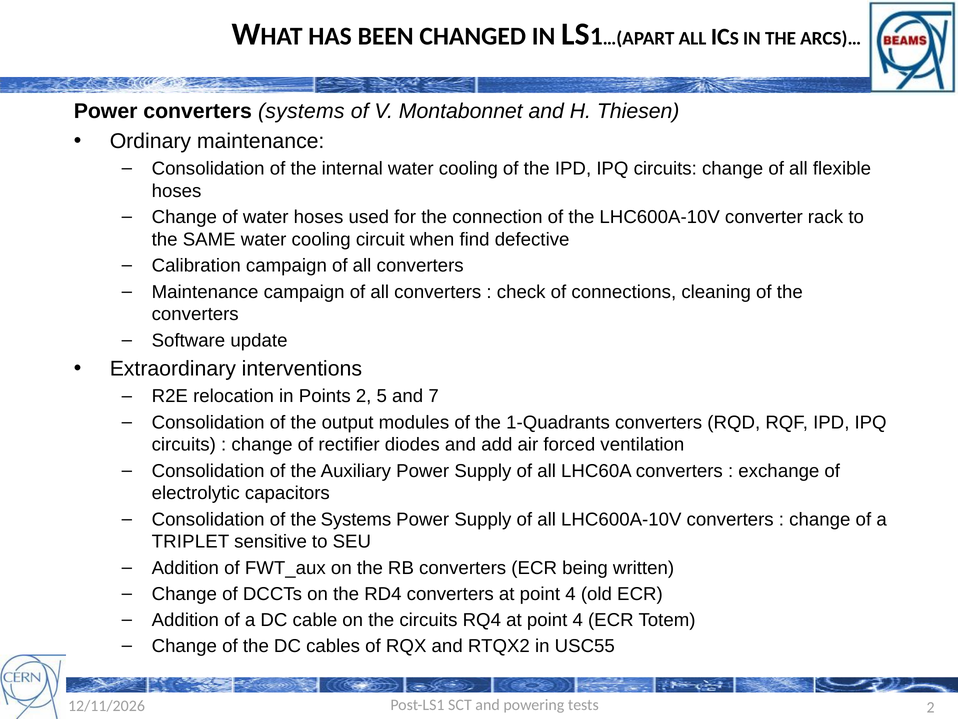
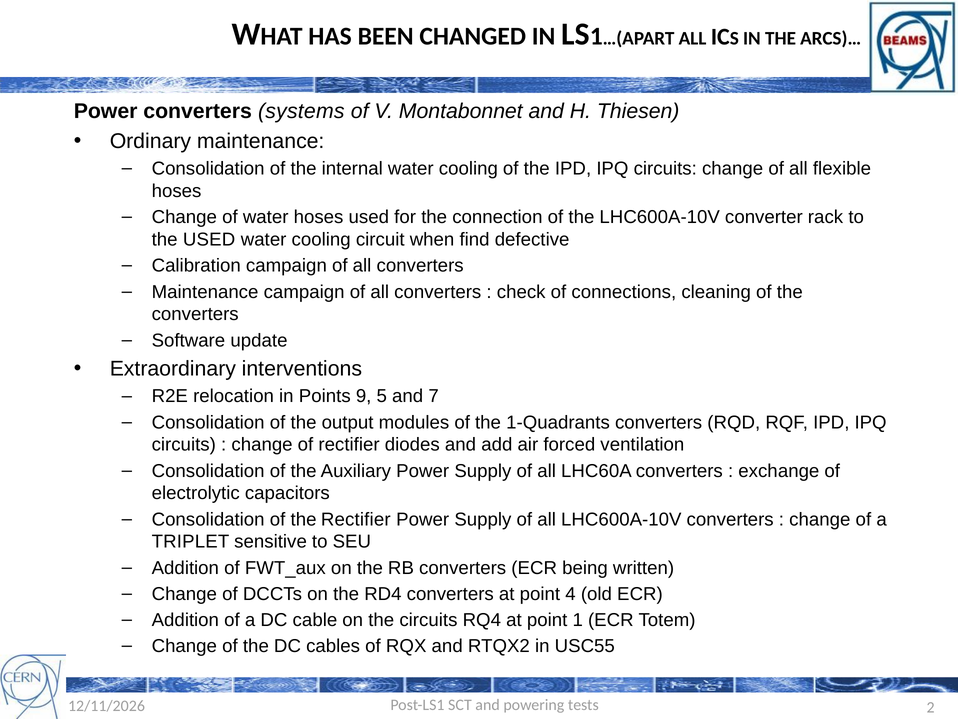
the SAME: SAME -> USED
Points 2: 2 -> 9
the Systems: Systems -> Rectifier
RQ4 at point 4: 4 -> 1
